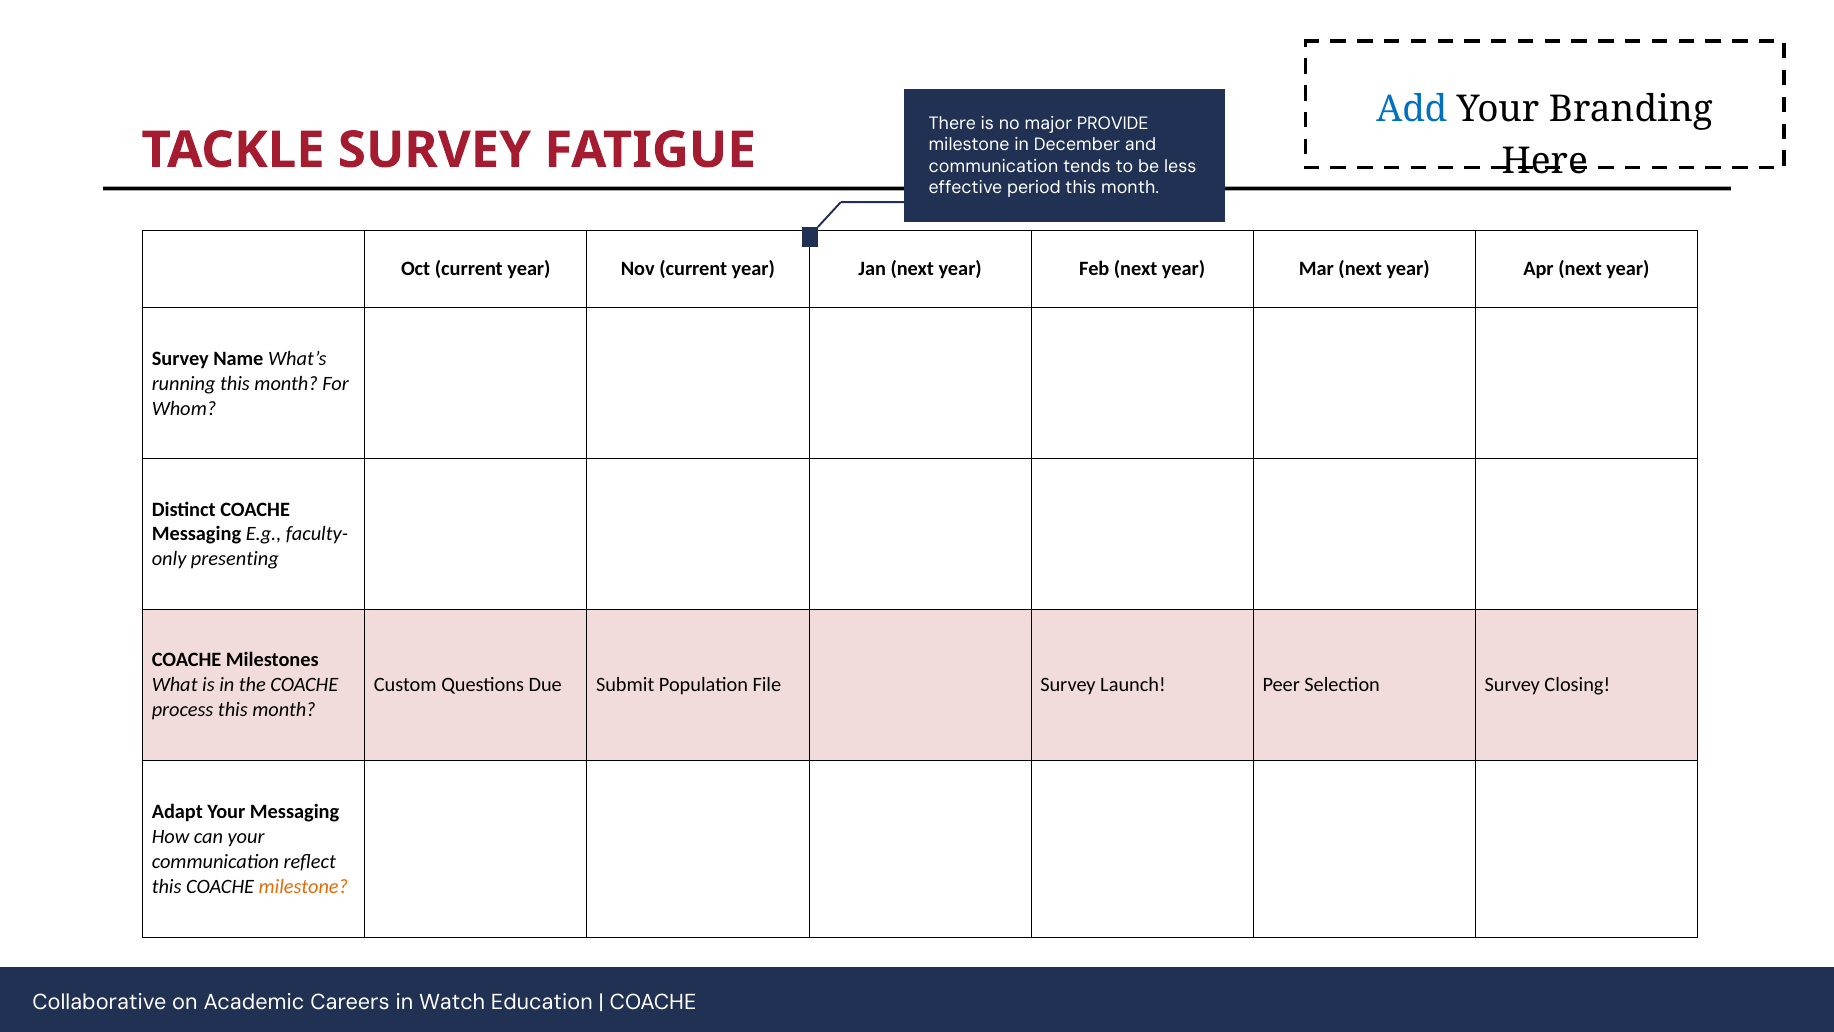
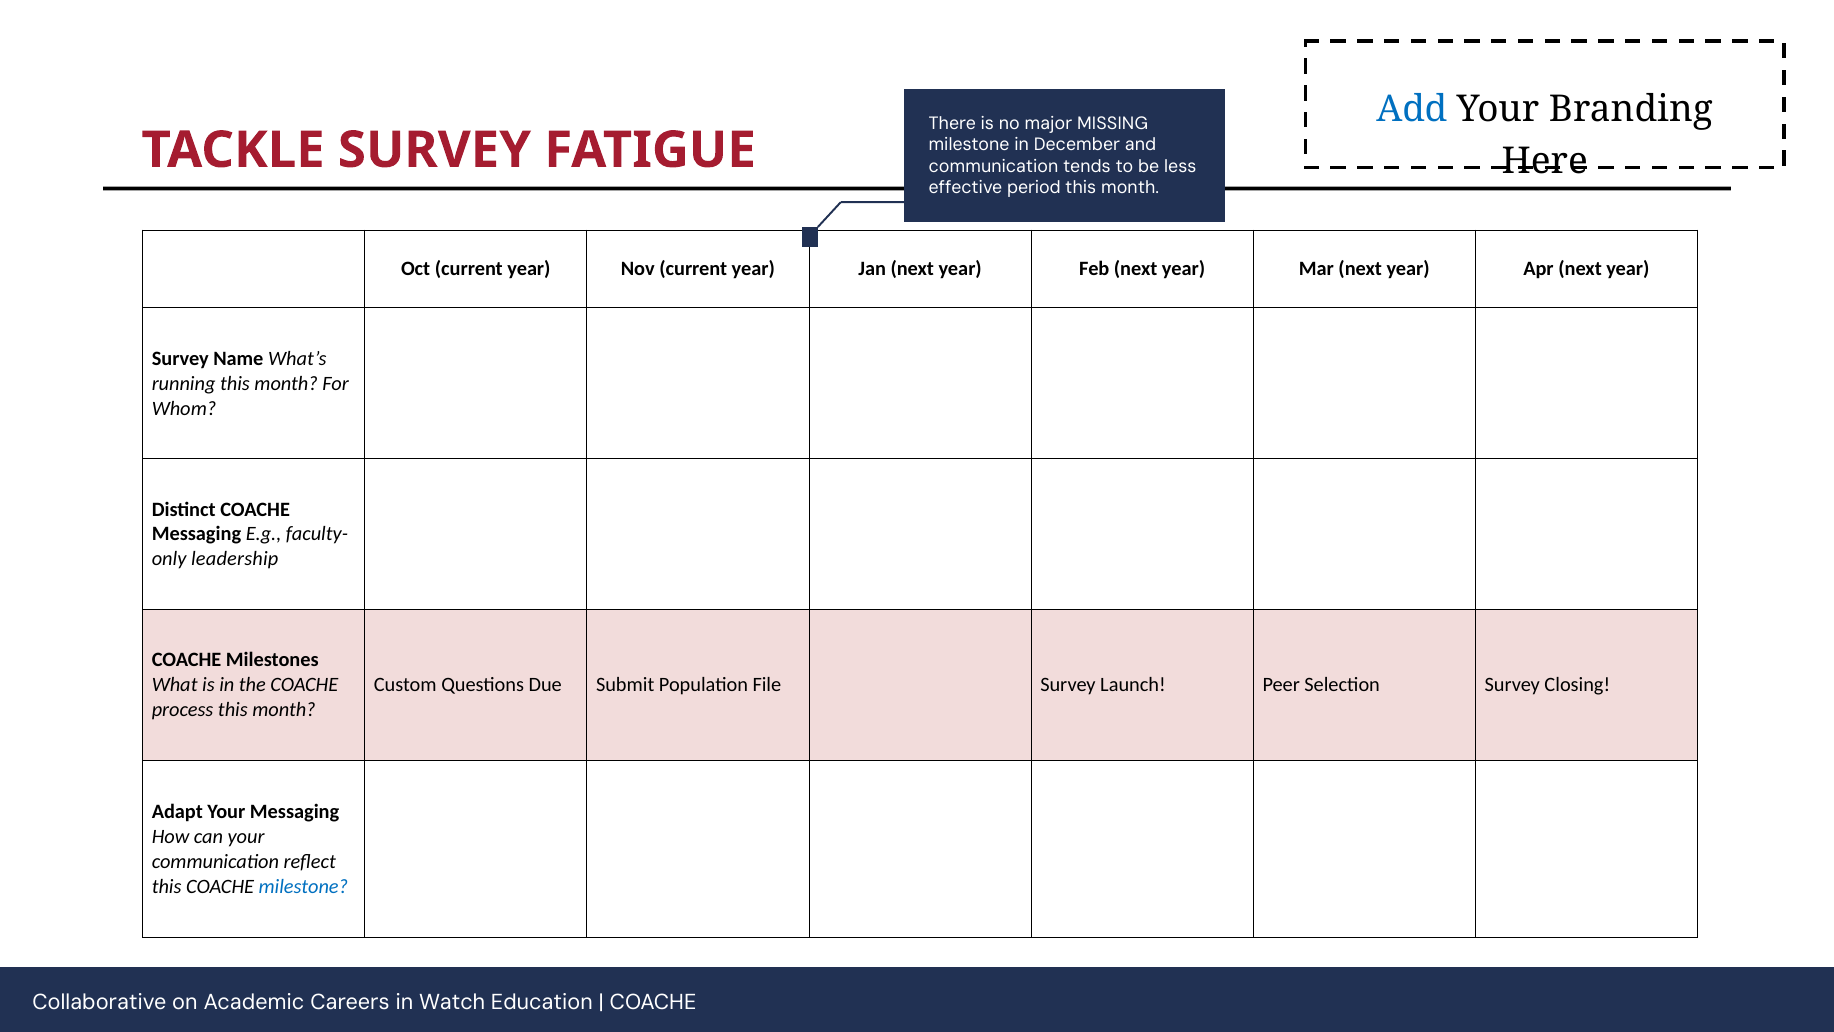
PROVIDE: PROVIDE -> MISSING
presenting: presenting -> leadership
milestone at (303, 886) colour: orange -> blue
